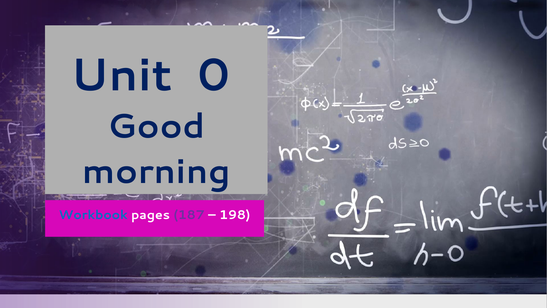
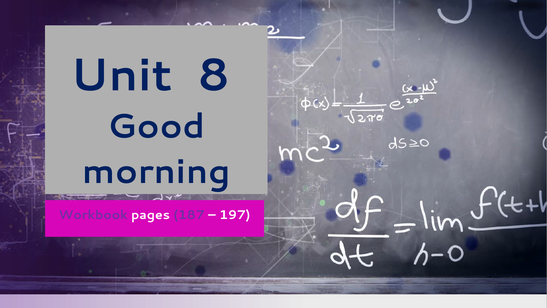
0: 0 -> 8
Workbook colour: blue -> purple
198: 198 -> 197
